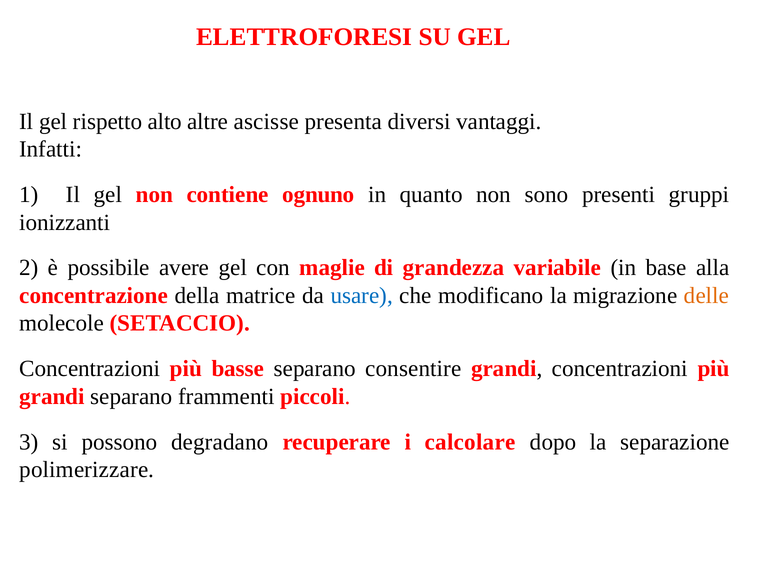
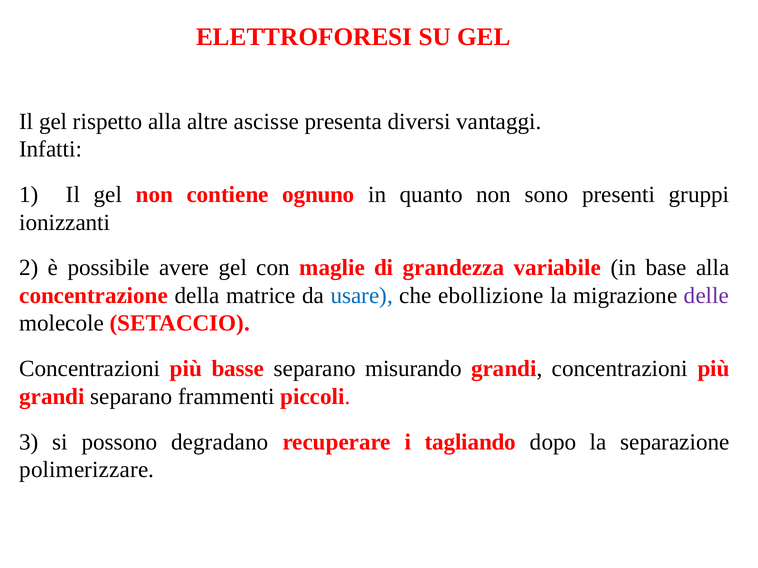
rispetto alto: alto -> alla
modificano: modificano -> ebollizione
delle colour: orange -> purple
consentire: consentire -> misurando
calcolare: calcolare -> tagliando
